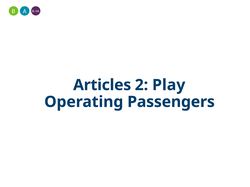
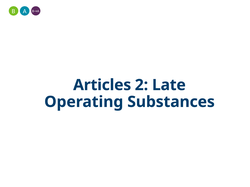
Play: Play -> Late
Passengers: Passengers -> Substances
